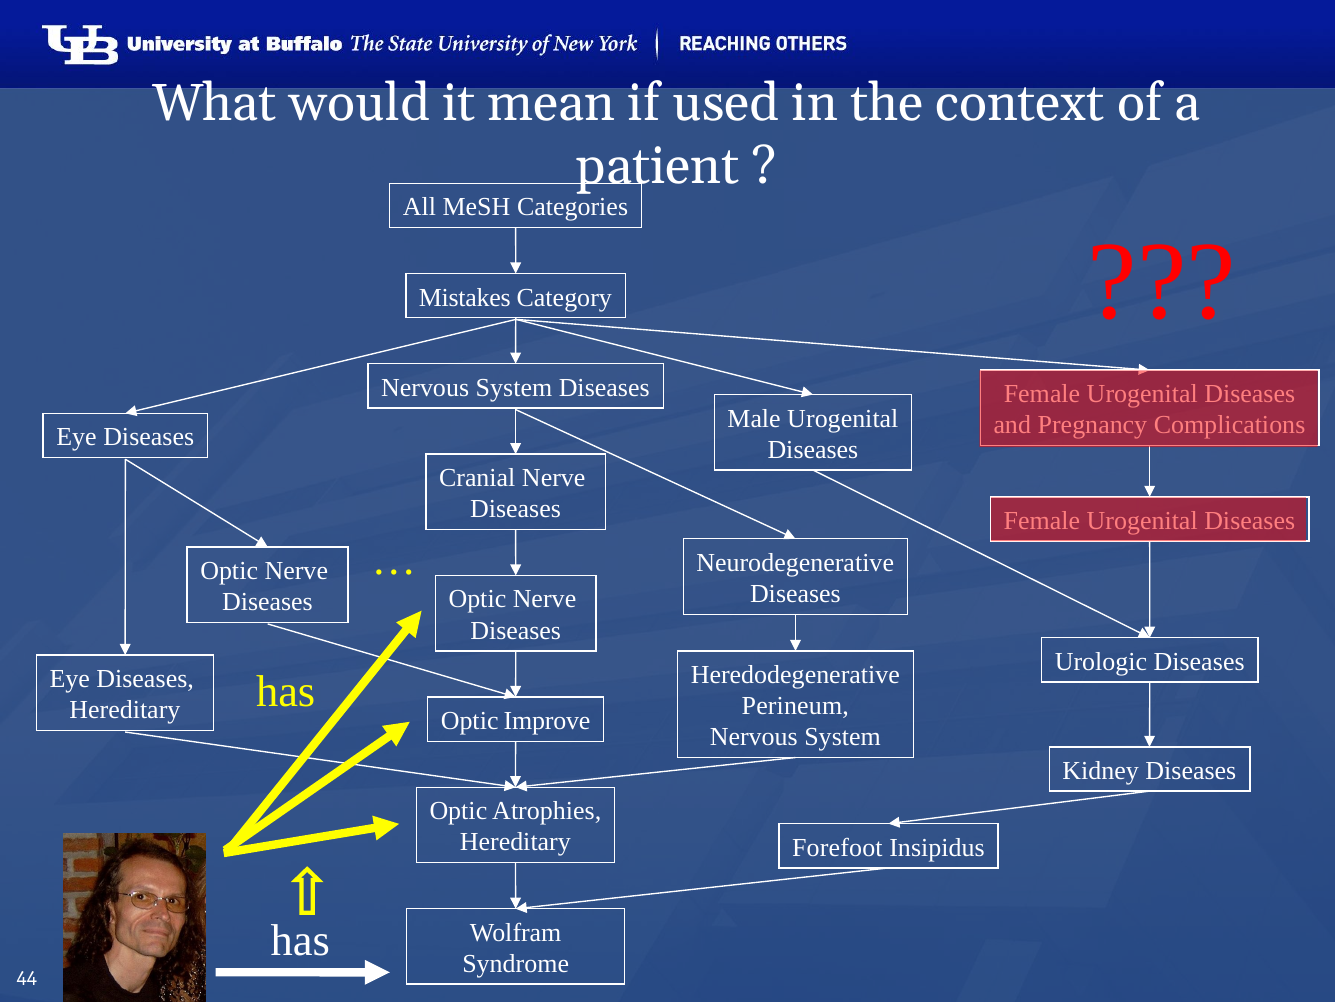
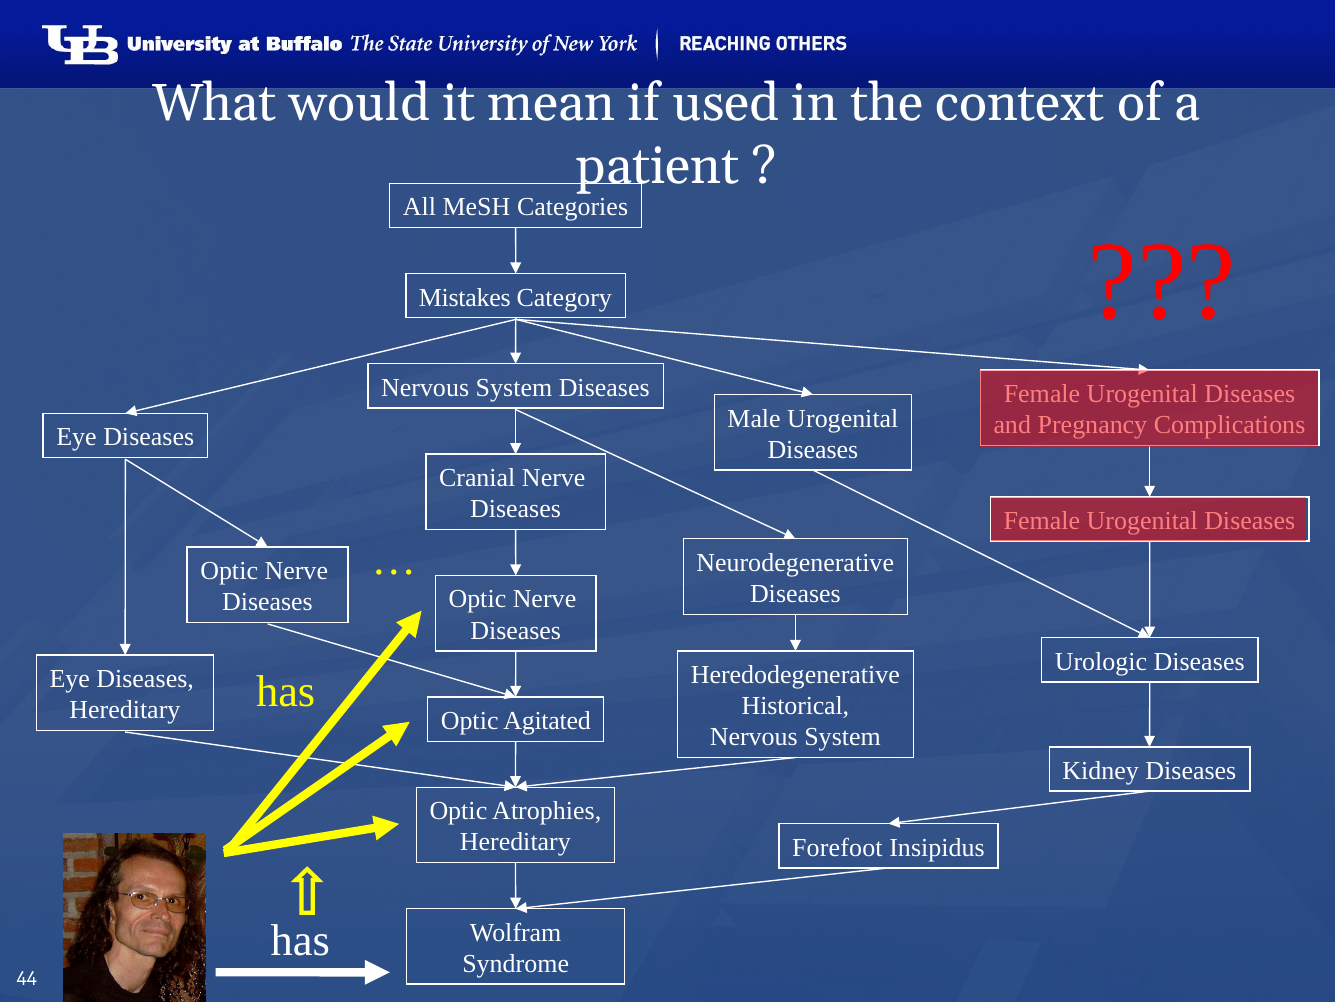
Perineum: Perineum -> Historical
Improve: Improve -> Agitated
